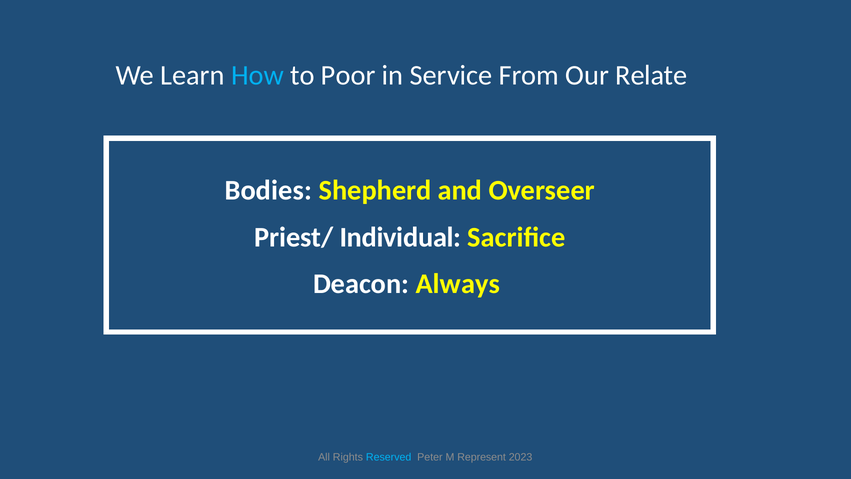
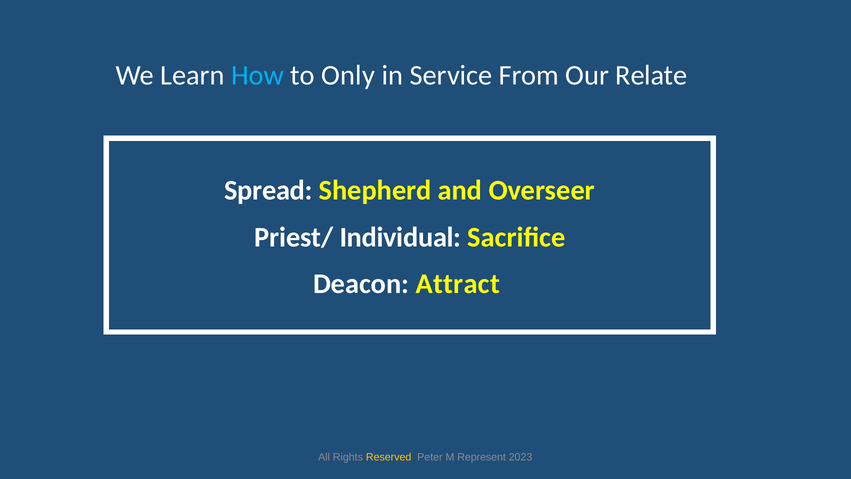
Poor: Poor -> Only
Bodies: Bodies -> Spread
Always: Always -> Attract
Reserved colour: light blue -> yellow
